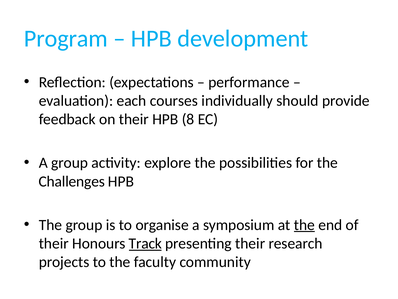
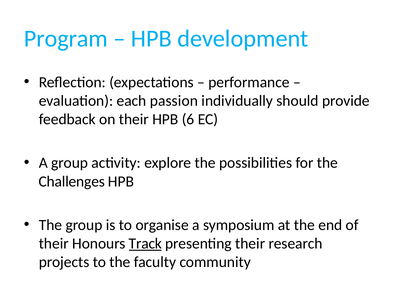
courses: courses -> passion
8: 8 -> 6
the at (304, 225) underline: present -> none
